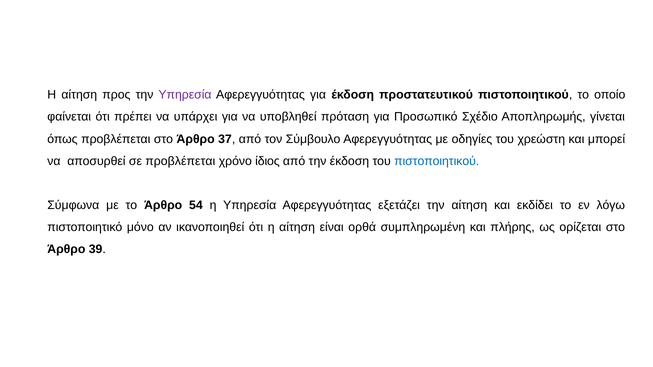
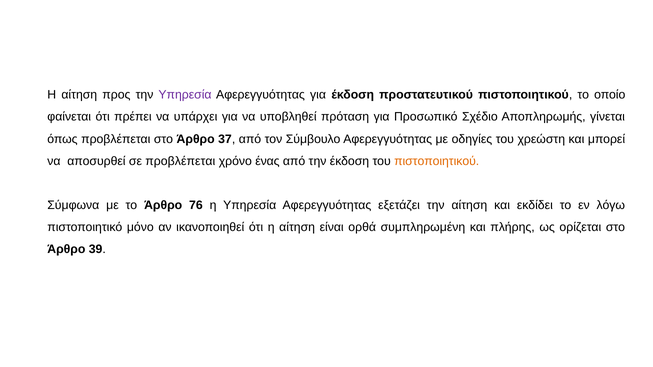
ίδιος: ίδιος -> ένας
πιστοποιητικού at (437, 161) colour: blue -> orange
54: 54 -> 76
